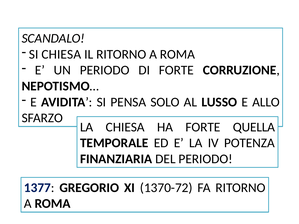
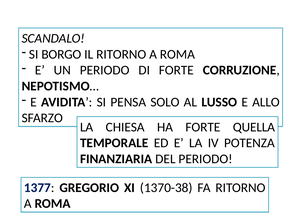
SI CHIESA: CHIESA -> BORGO
1370-72: 1370-72 -> 1370-38
